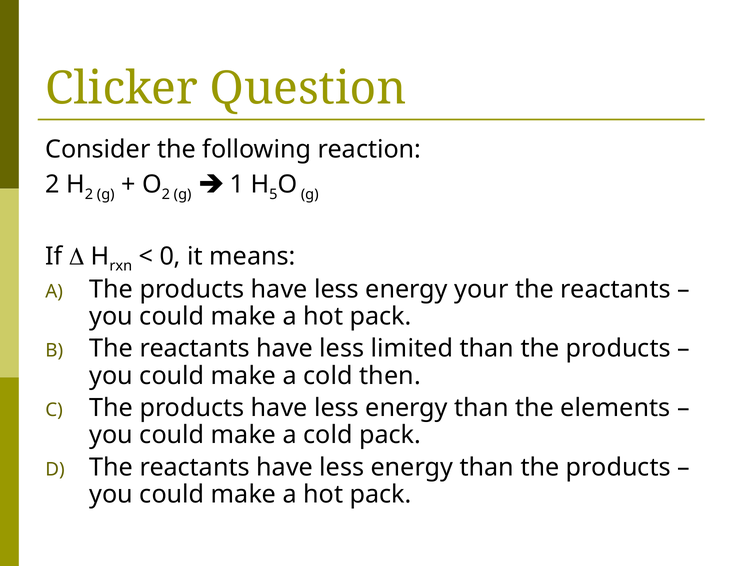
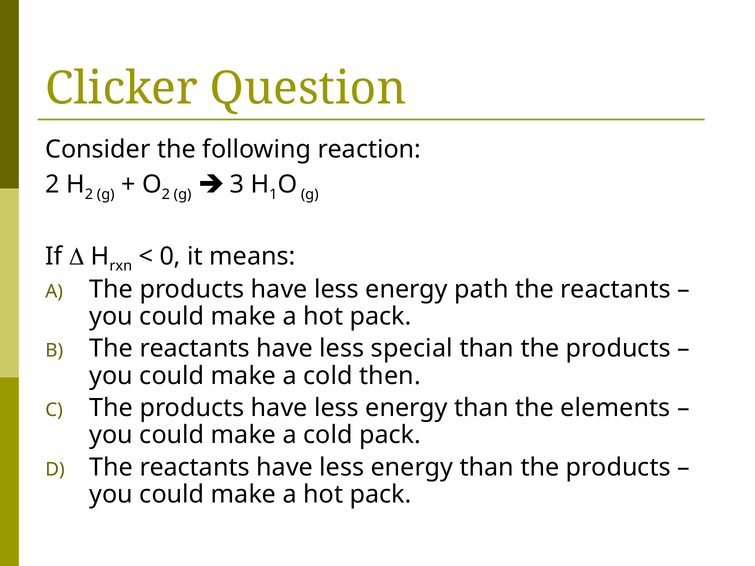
1: 1 -> 3
5: 5 -> 1
your: your -> path
limited: limited -> special
